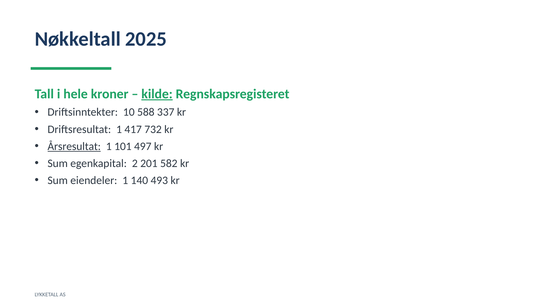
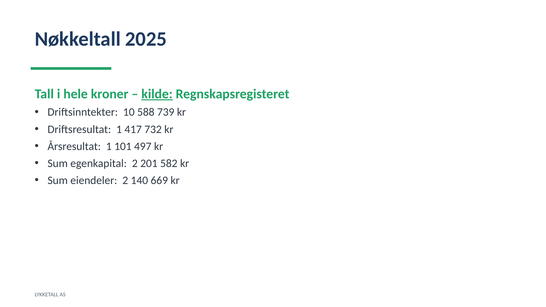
337: 337 -> 739
Årsresultat underline: present -> none
eiendeler 1: 1 -> 2
493: 493 -> 669
